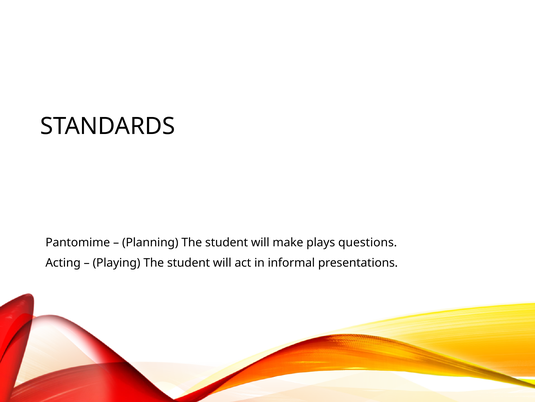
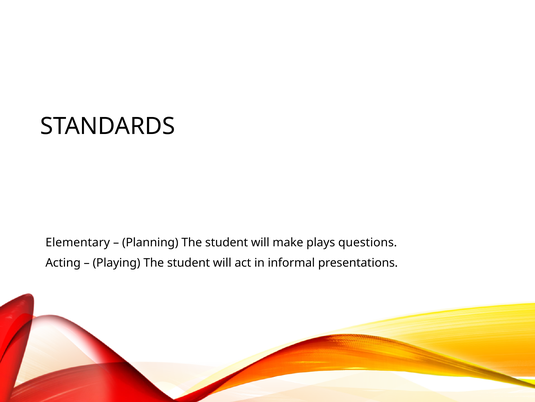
Pantomime: Pantomime -> Elementary
